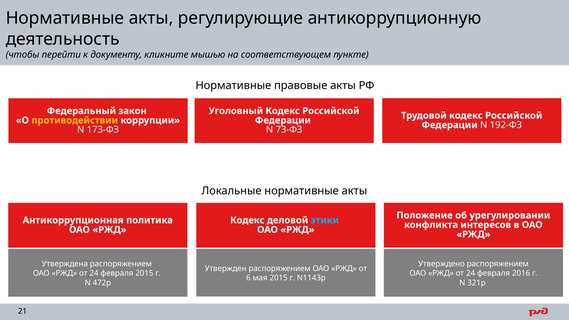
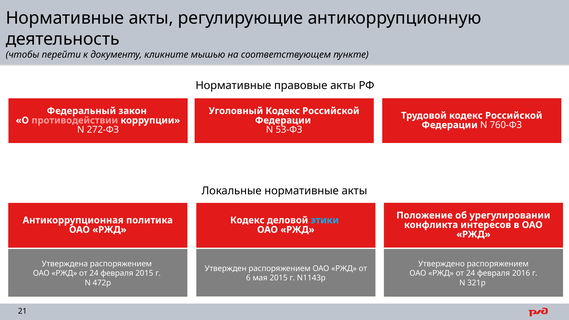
противодействии colour: yellow -> pink
192-ФЗ: 192-ФЗ -> 760-ФЗ
173-ФЗ: 173-ФЗ -> 272-ФЗ
73-ФЗ: 73-ФЗ -> 53-ФЗ
